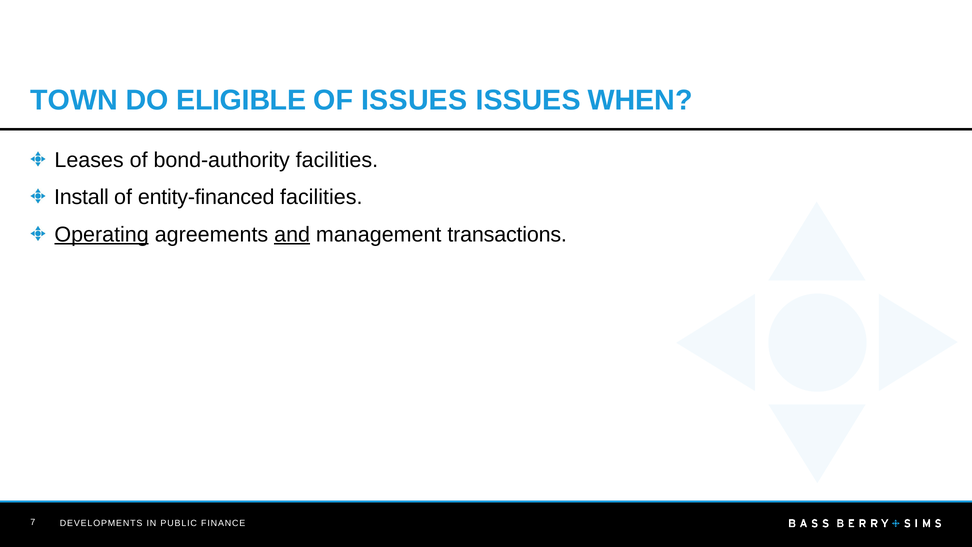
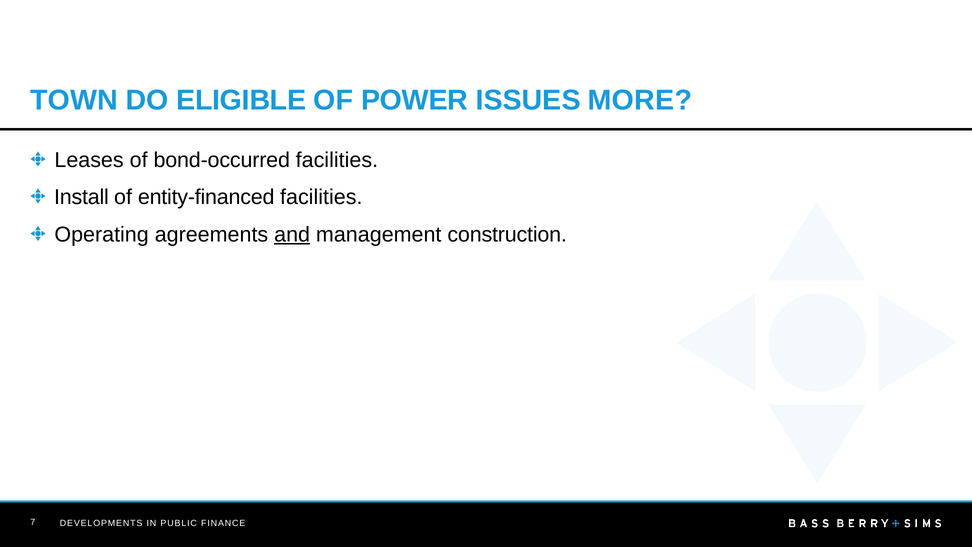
OF ISSUES: ISSUES -> POWER
WHEN: WHEN -> MORE
bond-authority: bond-authority -> bond-occurred
Operating underline: present -> none
transactions: transactions -> construction
